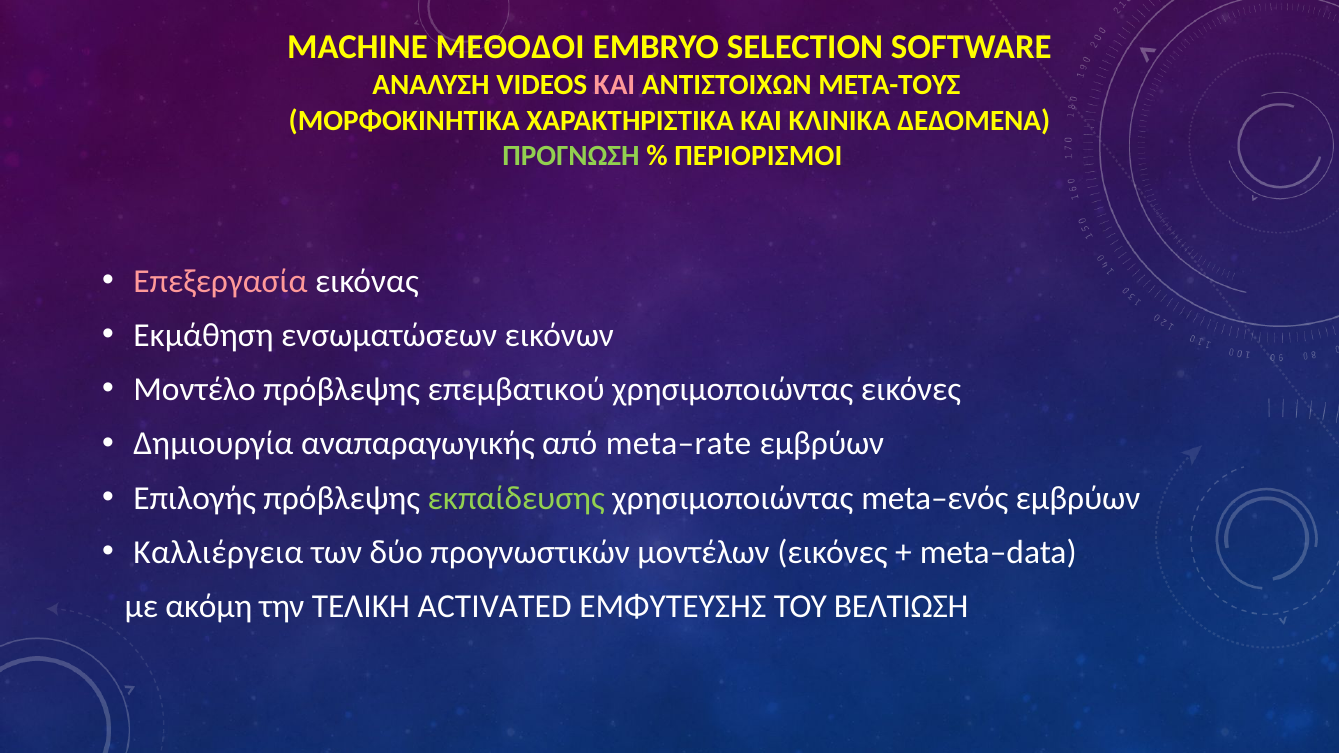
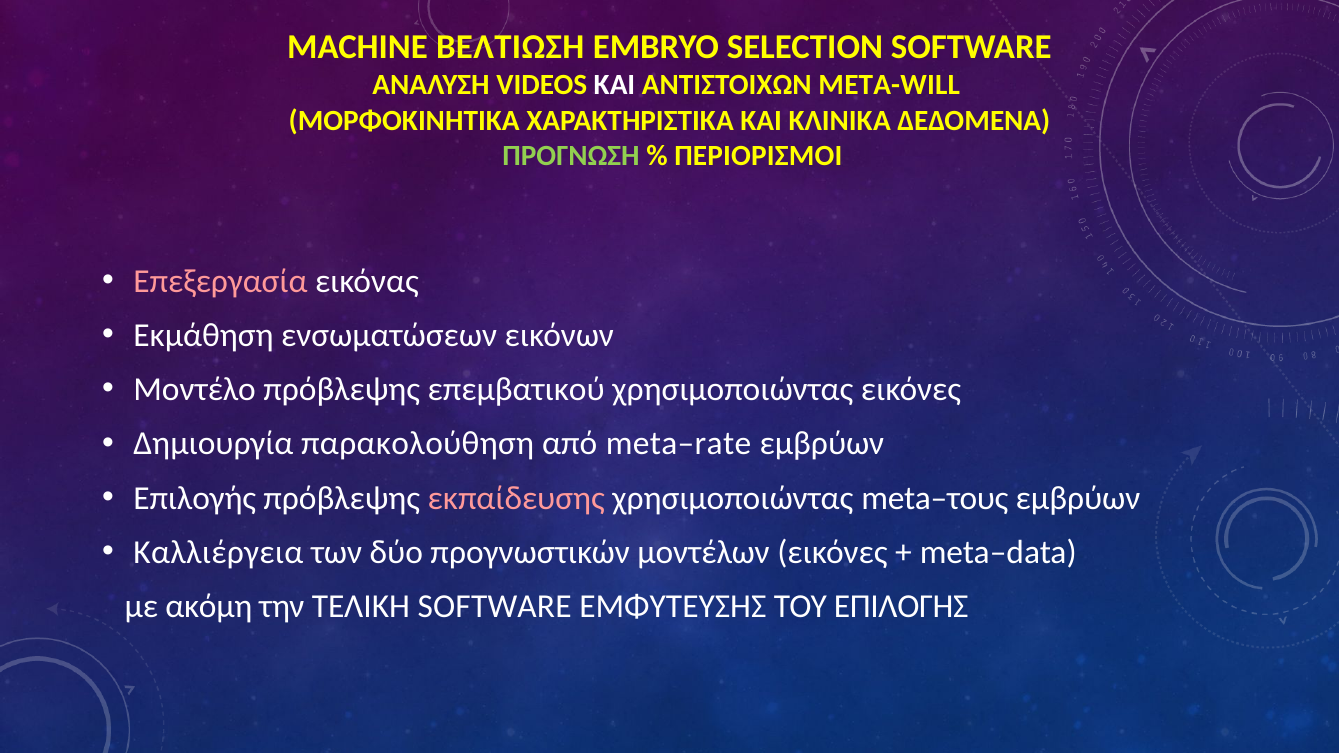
ΜΕΘΟΔΟΙ: ΜΕΘΟΔΟΙ -> ΒΕΛΤΙΩΣΗ
ΚΑΙ at (615, 85) colour: pink -> white
META-ΤΟΥΣ: META-ΤΟΥΣ -> META-WILL
αναπαραγωγικής: αναπαραγωγικής -> παρακολούθηση
εκπαίδευσης colour: light green -> pink
meta–ενός: meta–ενός -> meta–τους
ΤΕΛΙΚΗ ACTIVATED: ACTIVATED -> SOFTWARE
ΒΕΛΤΙΩΣΗ: ΒΕΛΤΙΩΣΗ -> ΕΠΙΛΟΓΗΣ
